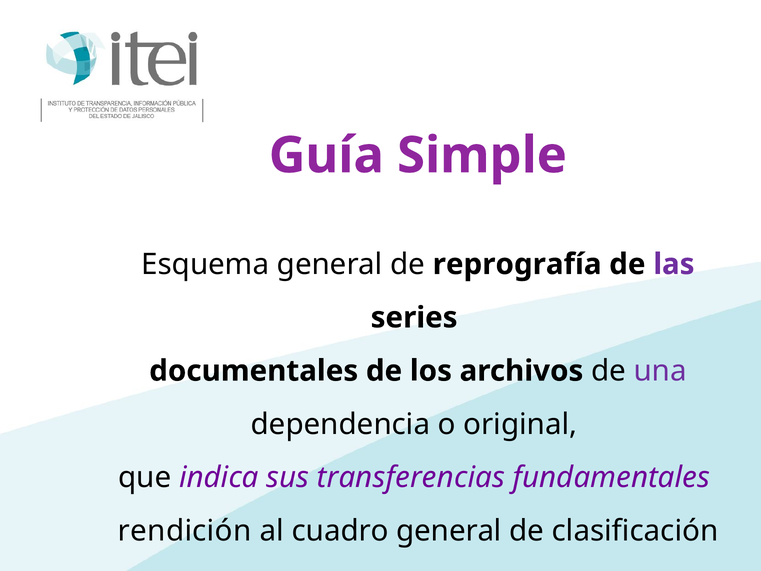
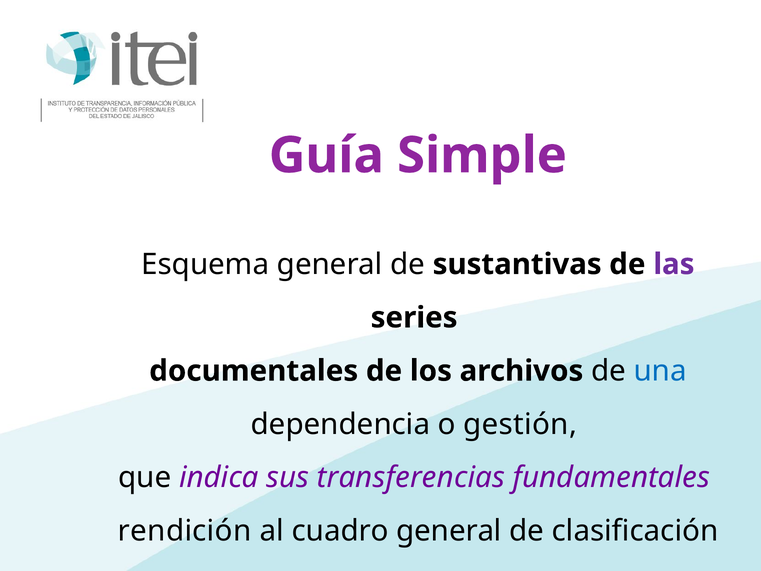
reprografía: reprografía -> sustantivas
una colour: purple -> blue
original: original -> gestión
